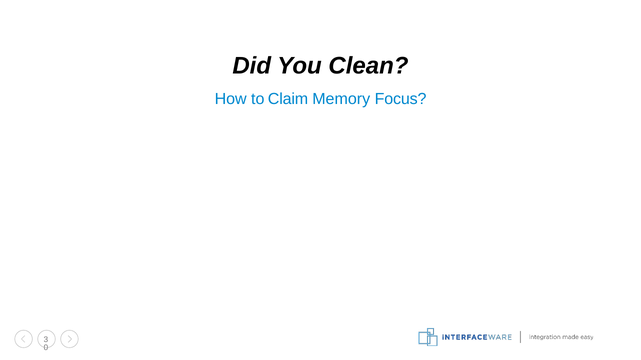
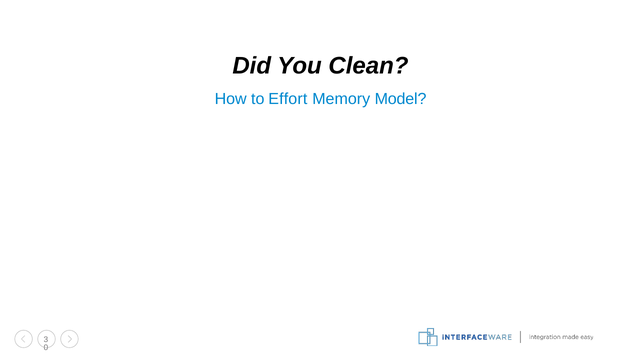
Claim: Claim -> Effort
Focus: Focus -> Model
